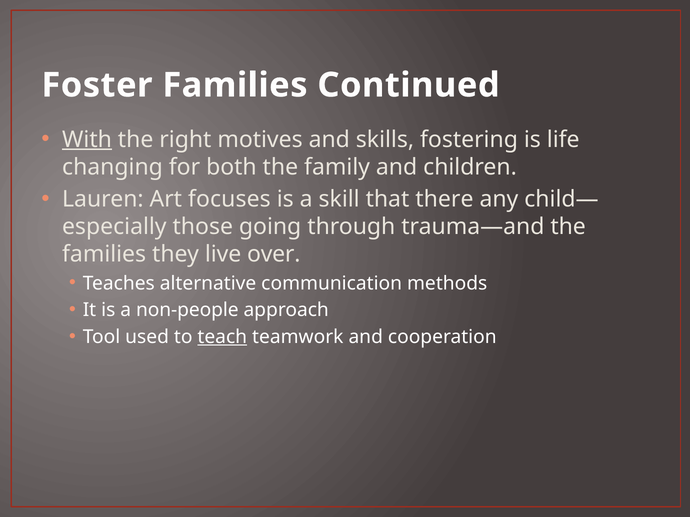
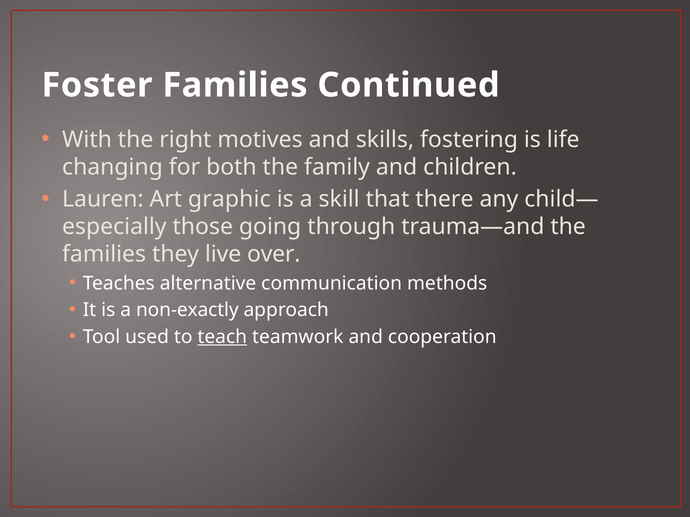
With underline: present -> none
focuses: focuses -> graphic
non-people: non-people -> non-exactly
